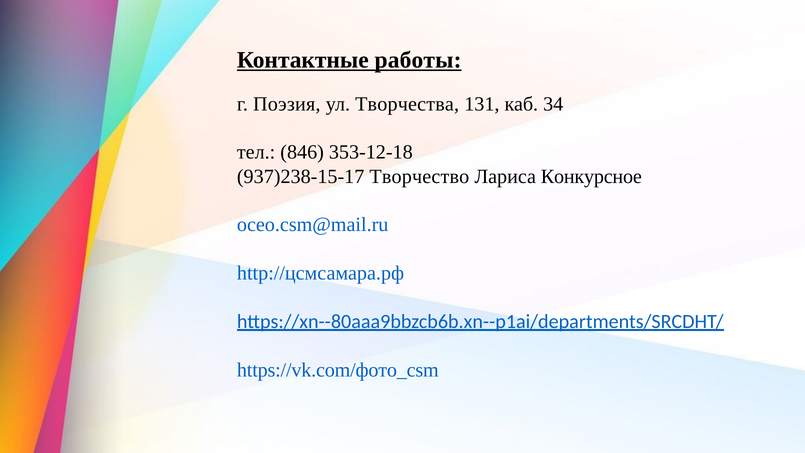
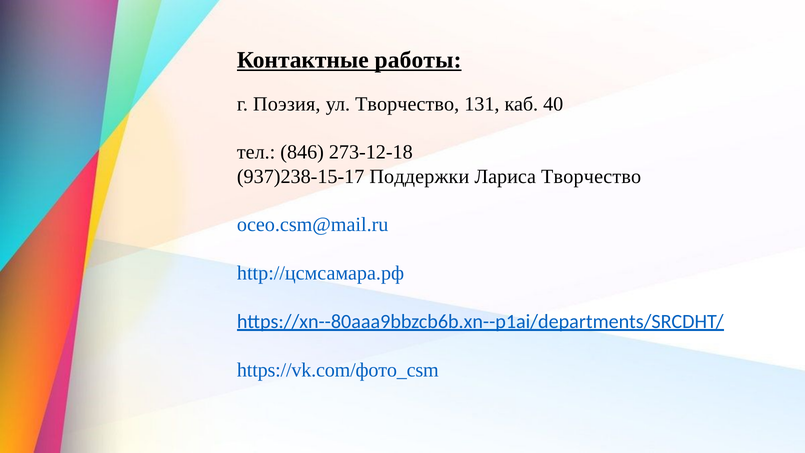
ул Творчества: Творчества -> Творчество
34: 34 -> 40
353-12-18: 353-12-18 -> 273-12-18
Творчество: Творчество -> Поддержки
Лариса Конкурсное: Конкурсное -> Творчество
